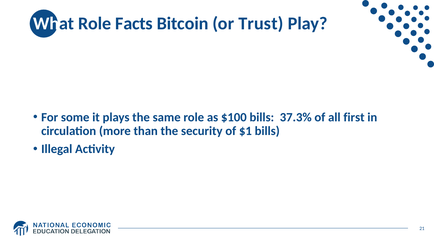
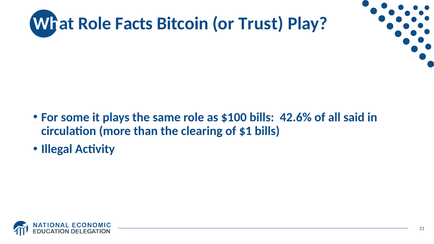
37.3%: 37.3% -> 42.6%
first: first -> said
security: security -> clearing
